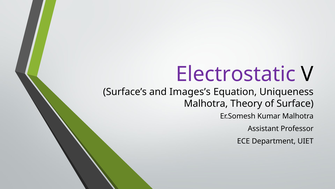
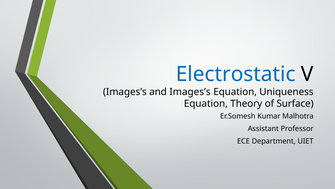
Electrostatic colour: purple -> blue
Surface’s at (125, 92): Surface’s -> Images’s
Malhotra at (206, 103): Malhotra -> Equation
